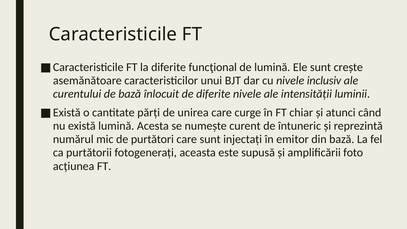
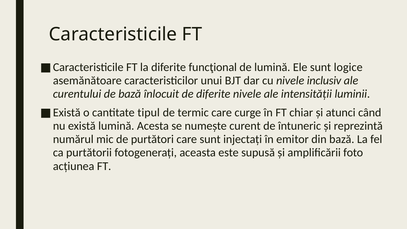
crește: crește -> logice
părți: părți -> tipul
unirea: unirea -> termic
